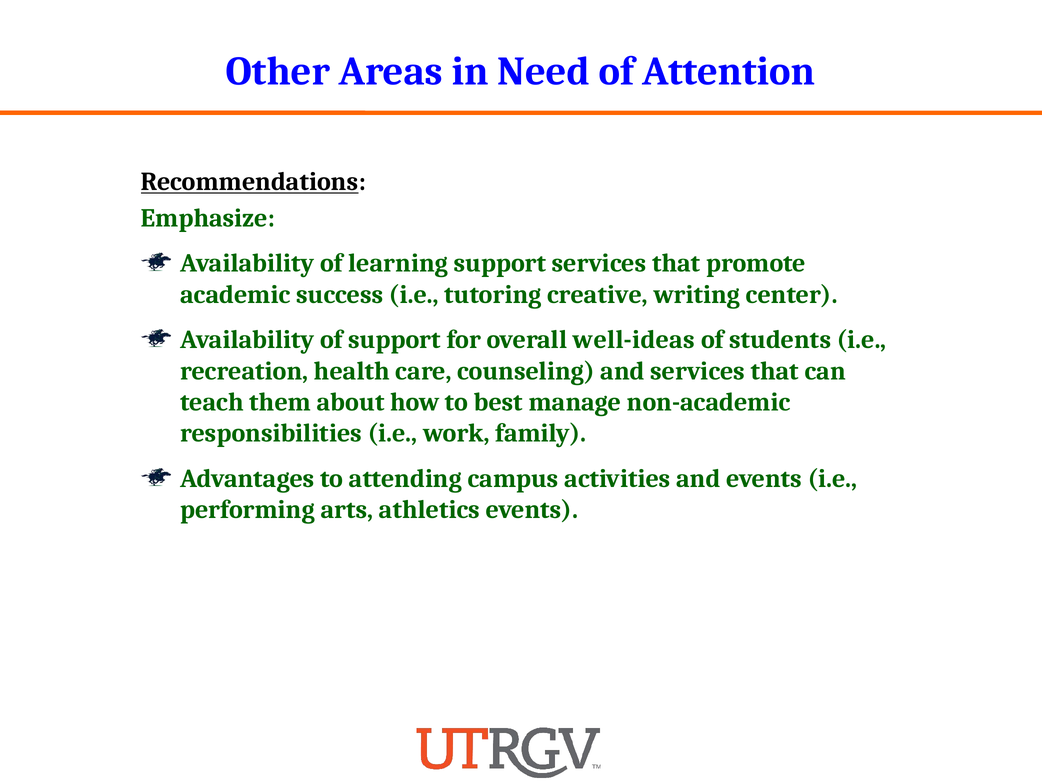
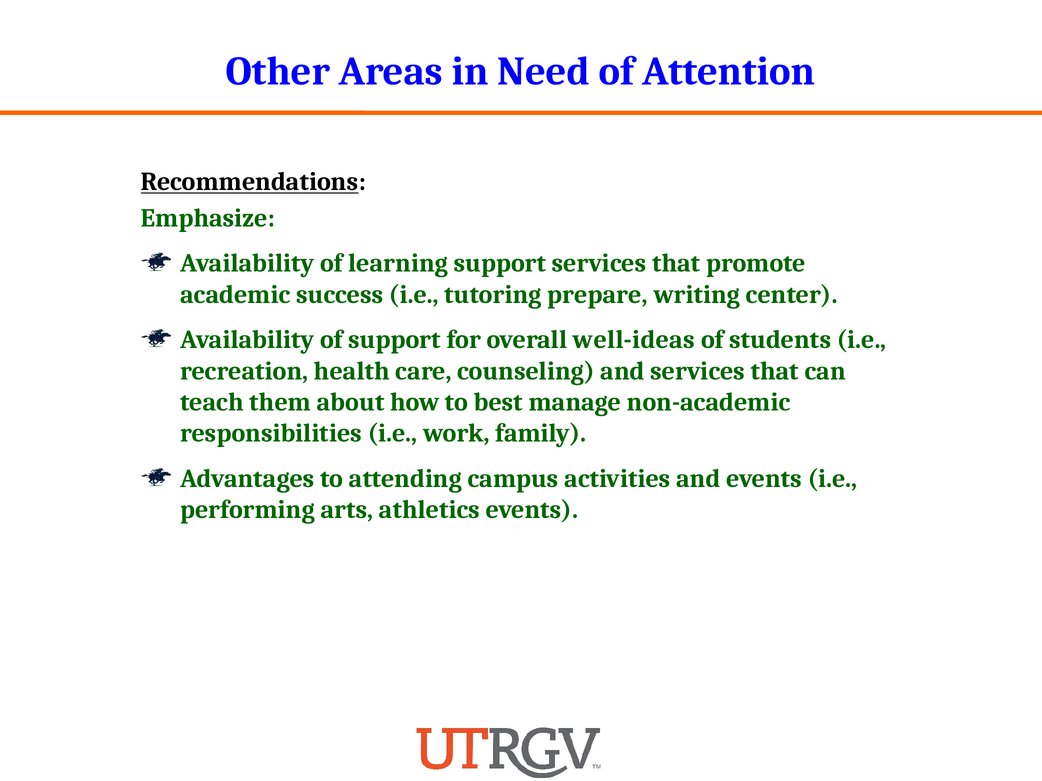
creative: creative -> prepare
